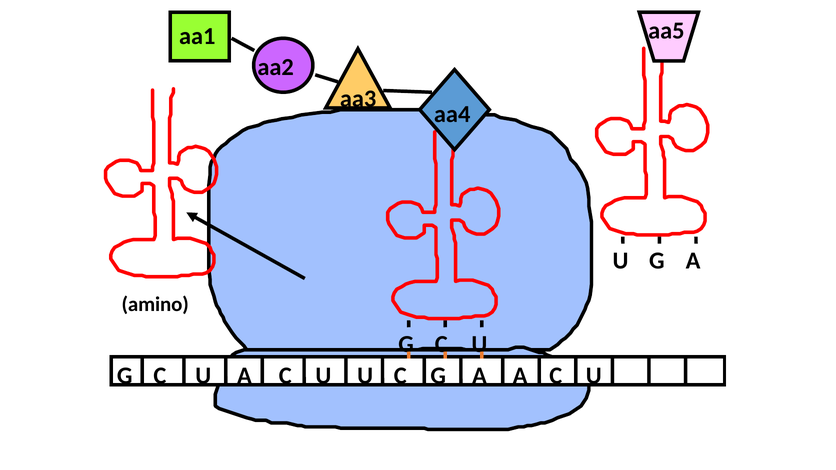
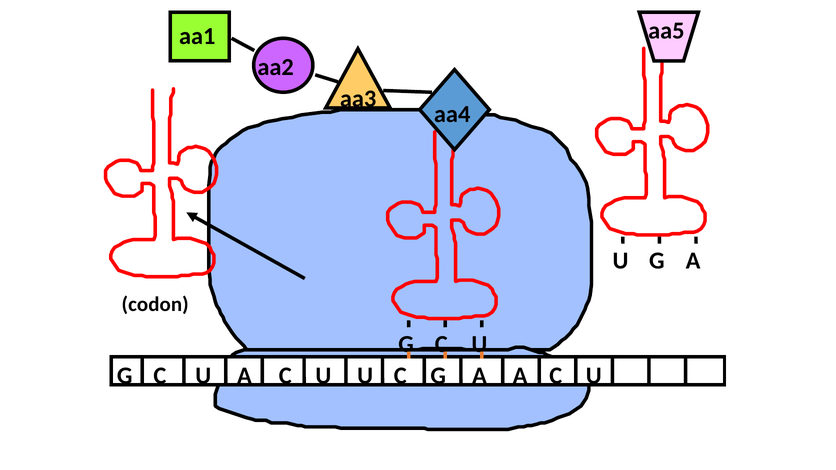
amino: amino -> codon
